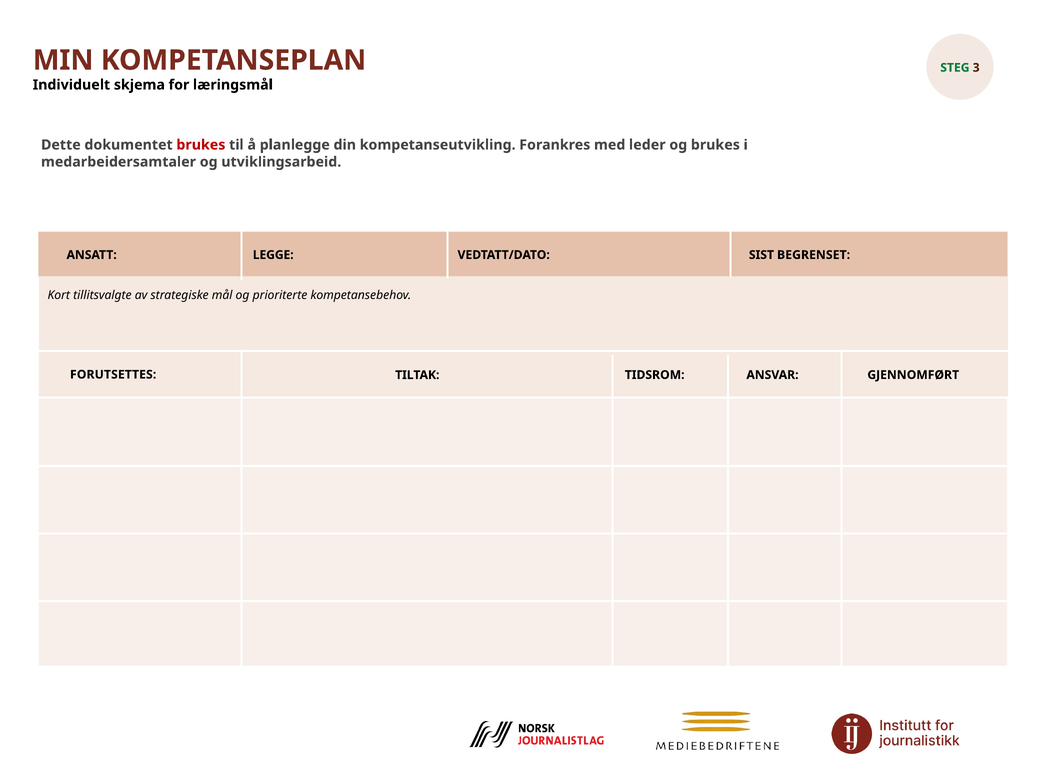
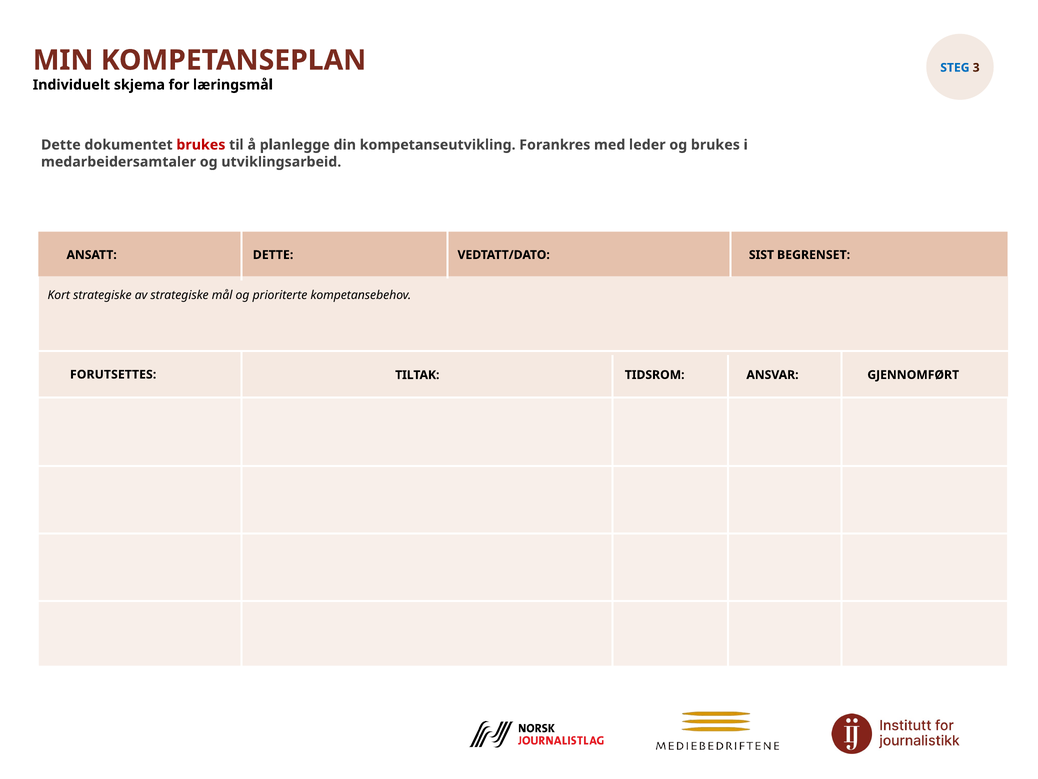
STEG colour: green -> blue
ANSATT LEGGE: LEGGE -> DETTE
Kort tillitsvalgte: tillitsvalgte -> strategiske
